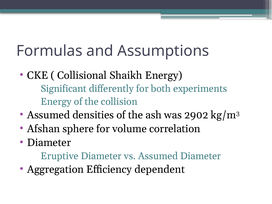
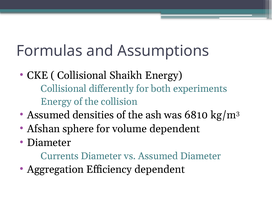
Significant at (64, 89): Significant -> Collisional
2902: 2902 -> 6810
volume correlation: correlation -> dependent
Eruptive: Eruptive -> Currents
